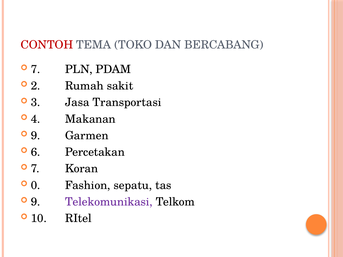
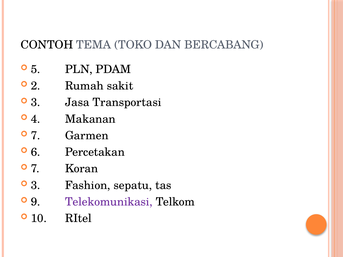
CONTOH colour: red -> black
7 at (36, 69): 7 -> 5
9 at (36, 136): 9 -> 7
0 at (36, 185): 0 -> 3
